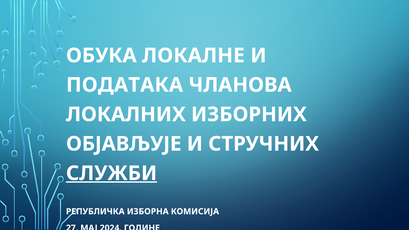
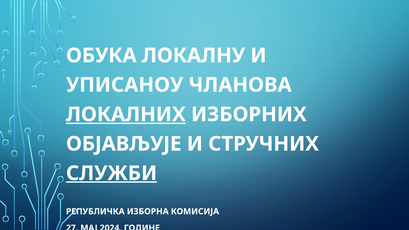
ЛОКАЛНЕ: ЛОКАЛНЕ -> ЛОКАЛНУ
ПОДАТАКА: ПОДАТАКА -> УПИСАНОУ
ЛОКАЛНИХ underline: none -> present
